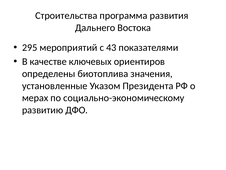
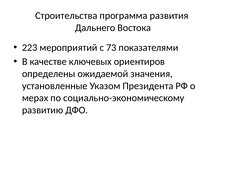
295: 295 -> 223
43: 43 -> 73
биотоплива: биотоплива -> ожидаемой
